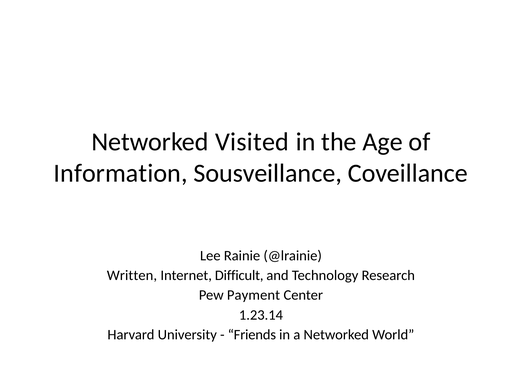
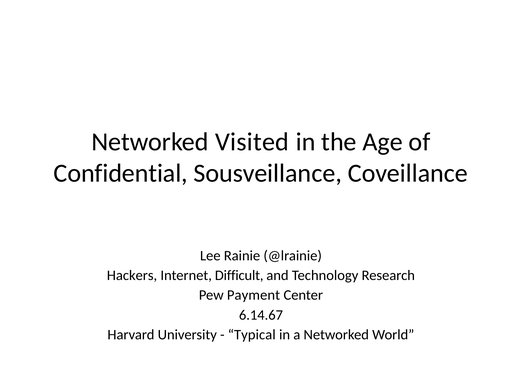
Information: Information -> Confidential
Written: Written -> Hackers
1.23.14: 1.23.14 -> 6.14.67
Friends: Friends -> Typical
